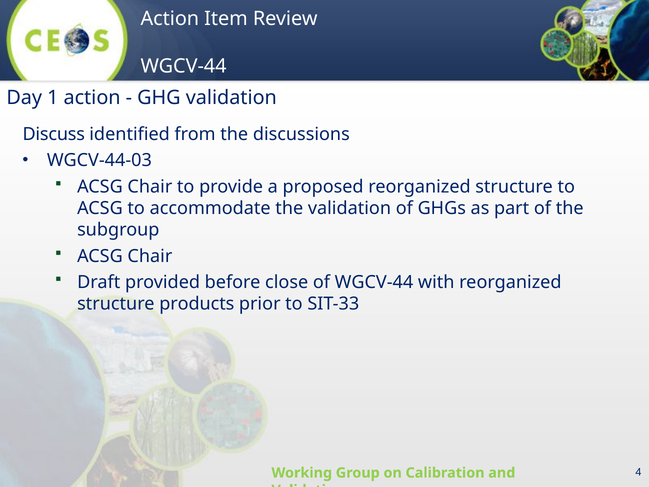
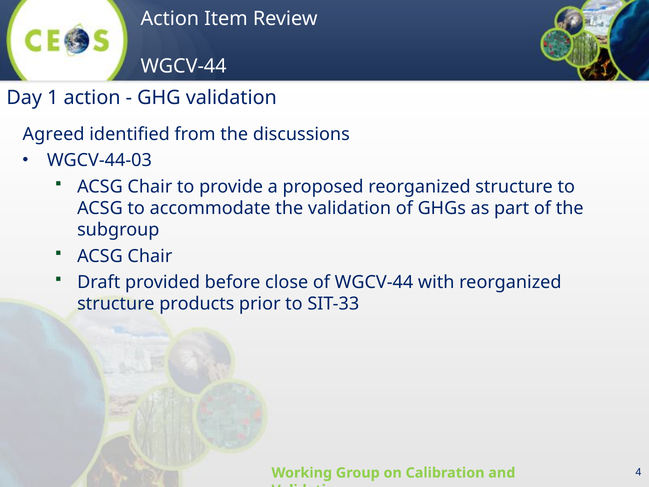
Discuss: Discuss -> Agreed
